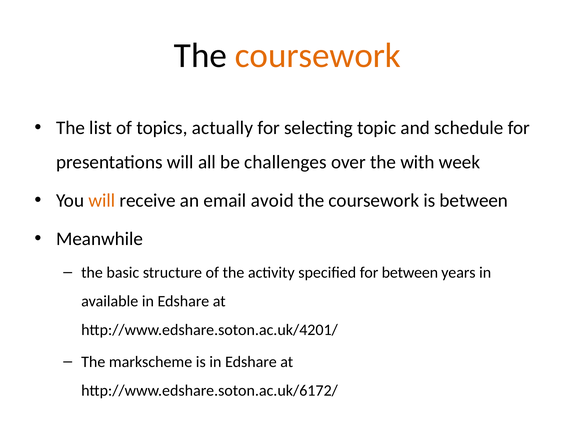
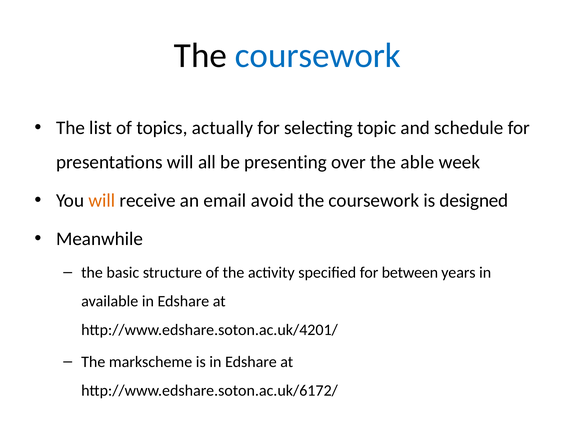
coursework at (318, 56) colour: orange -> blue
challenges: challenges -> presenting
with: with -> able
is between: between -> designed
